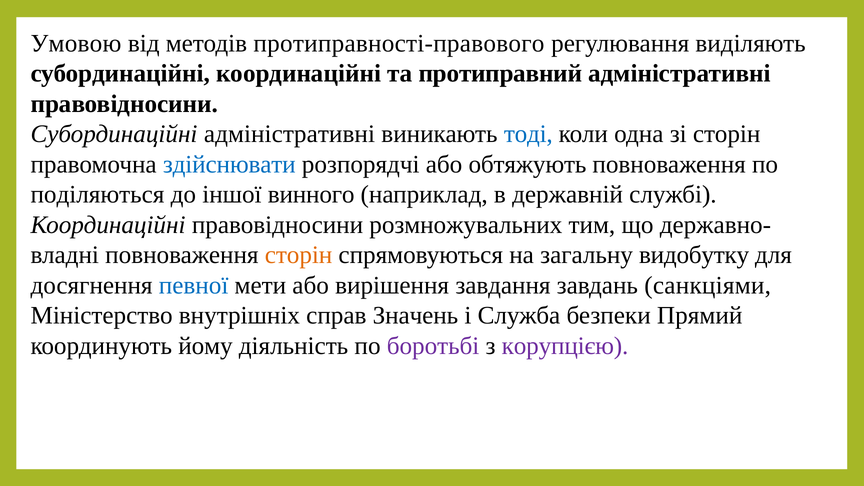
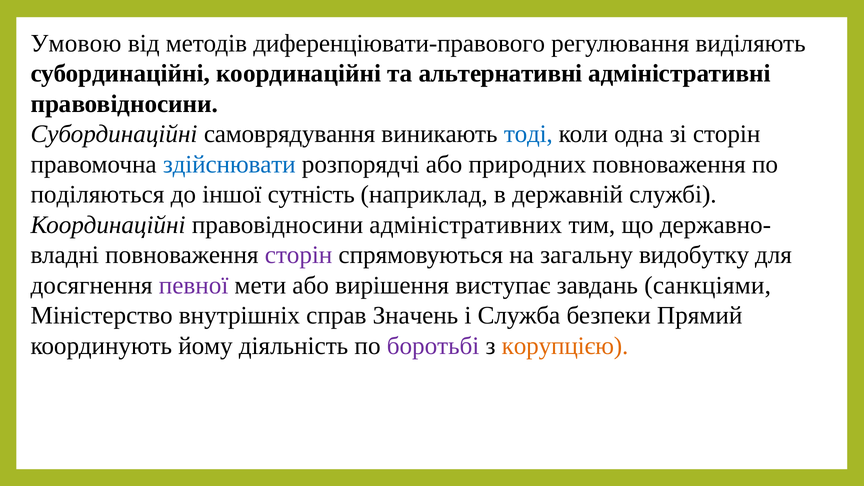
протиправності-правового: протиправності-правового -> диференціювати-правового
протиправний: протиправний -> альтернативні
Субординаційні адміністративні: адміністративні -> самоврядування
обтяжують: обтяжують -> природних
винного: винного -> сутність
розмножувальних: розмножувальних -> адміністративних
сторін at (299, 255) colour: orange -> purple
певної colour: blue -> purple
завдання: завдання -> виступає
корупцією colour: purple -> orange
